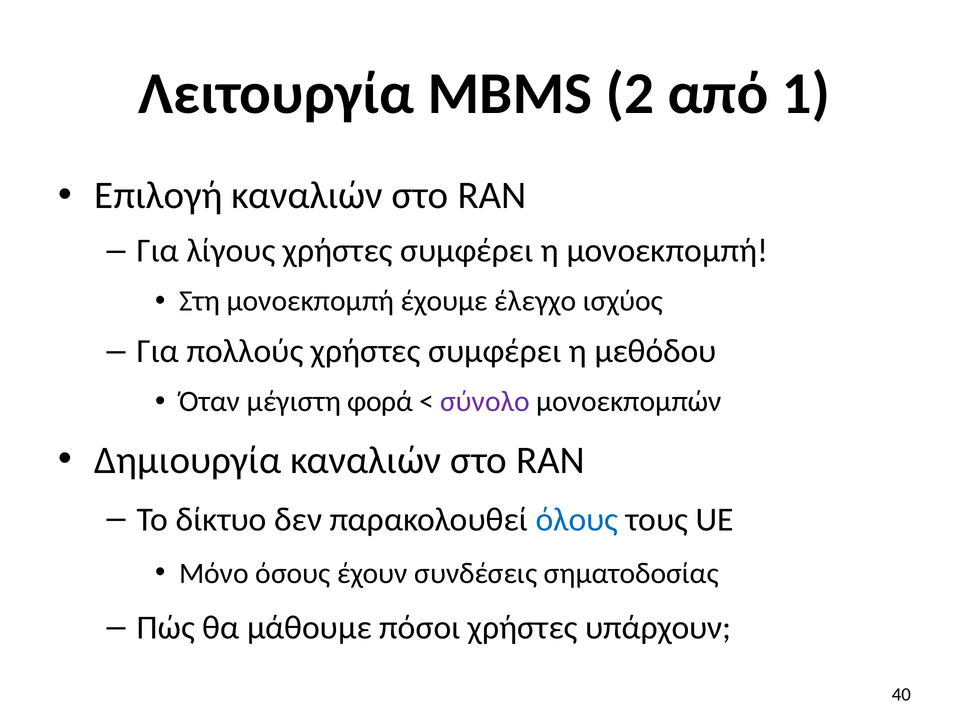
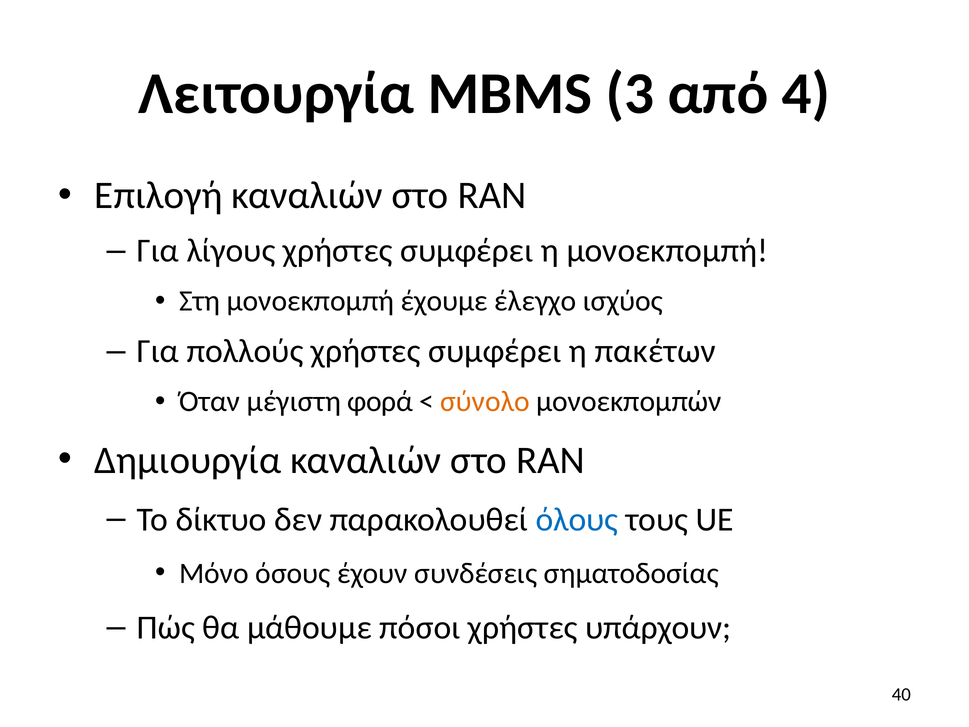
2: 2 -> 3
1: 1 -> 4
μεθόδου: μεθόδου -> πακέτων
σύνολο colour: purple -> orange
